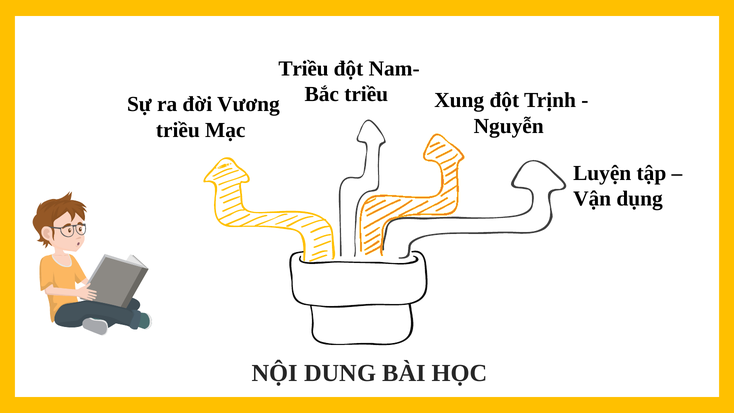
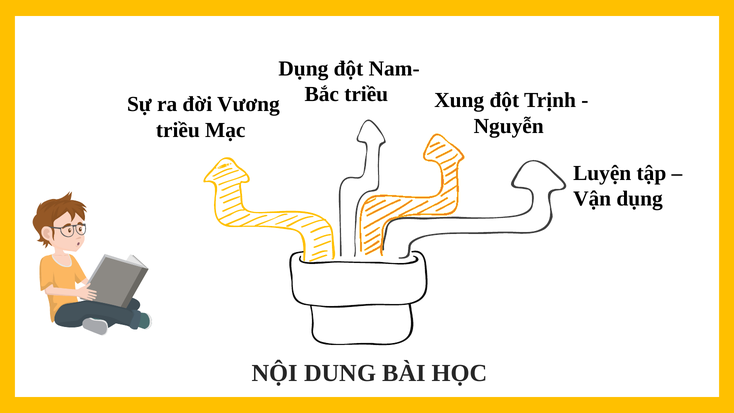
Triều at (303, 68): Triều -> Dụng
